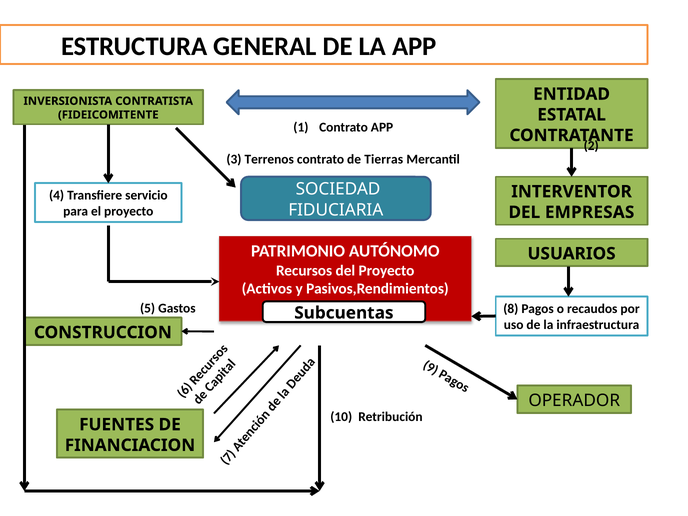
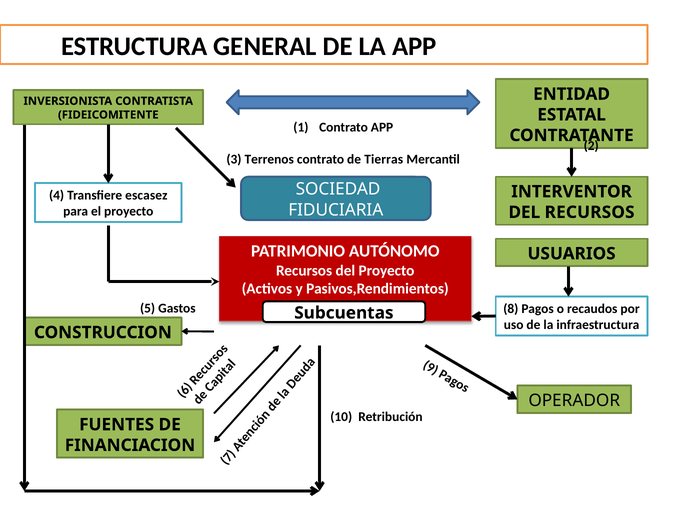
servicio: servicio -> escasez
DEL EMPRESAS: EMPRESAS -> RECURSOS
